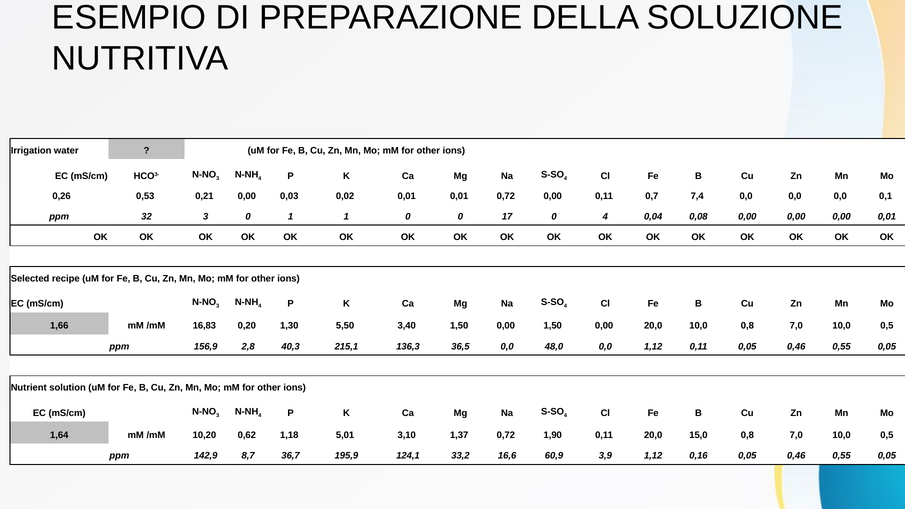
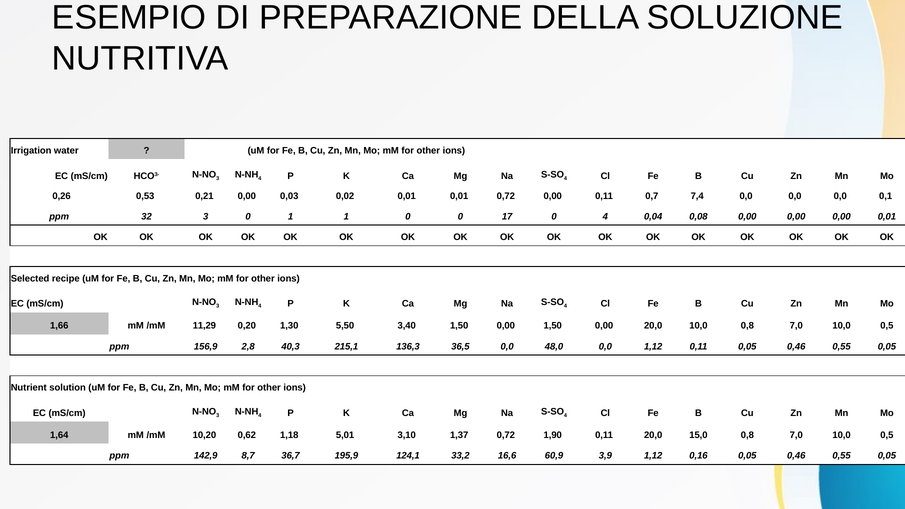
16,83: 16,83 -> 11,29
